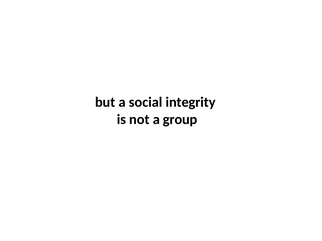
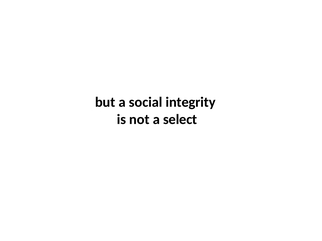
group: group -> select
